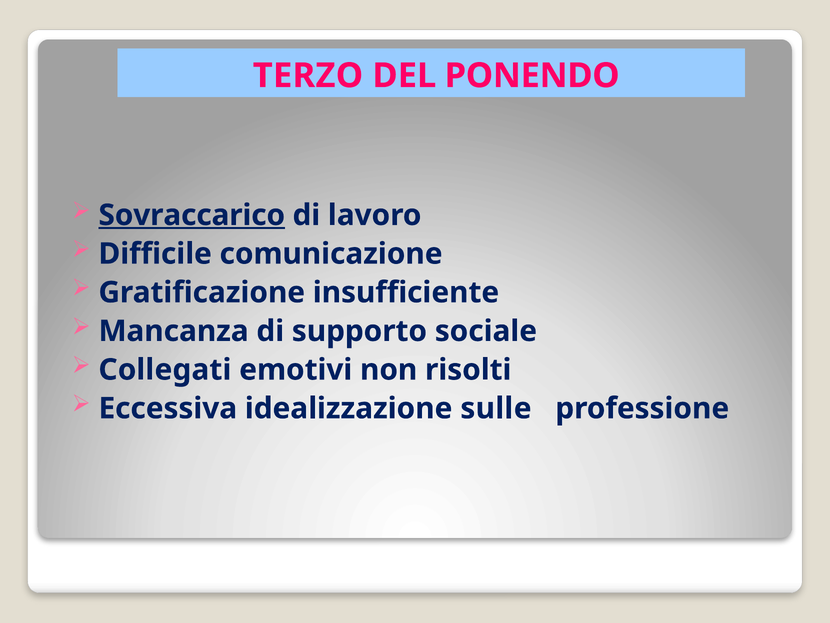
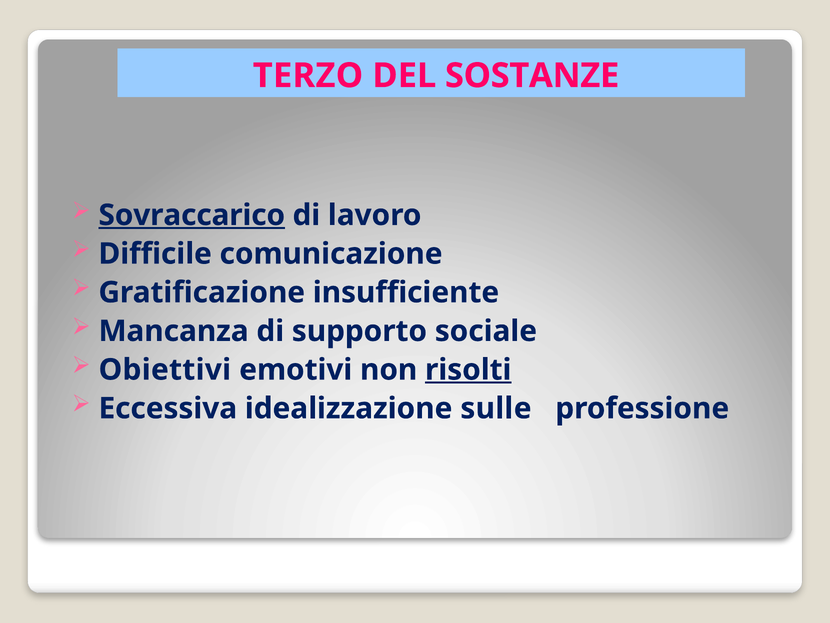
PONENDO: PONENDO -> SOSTANZE
Collegati: Collegati -> Obiettivi
risolti underline: none -> present
